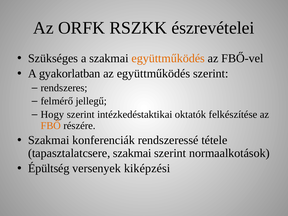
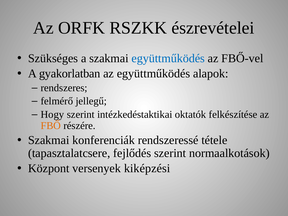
együttműködés at (168, 58) colour: orange -> blue
együttműködés szerint: szerint -> alapok
tapasztalatcsere szakmai: szakmai -> fejlődés
Épültség: Épültség -> Központ
